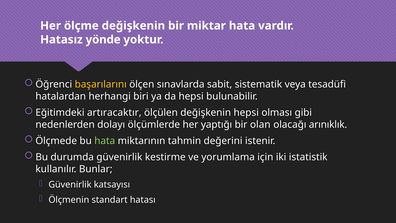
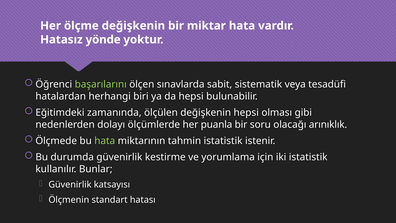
başarılarını colour: yellow -> light green
artıracaktır: artıracaktır -> zamanında
yaptığı: yaptığı -> puanla
olan: olan -> soru
tahmin değerini: değerini -> istatistik
